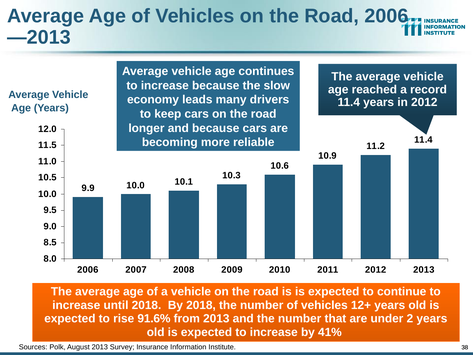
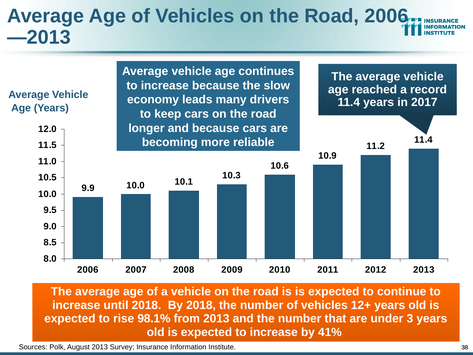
in 2012: 2012 -> 2017
91.6%: 91.6% -> 98.1%
2: 2 -> 3
